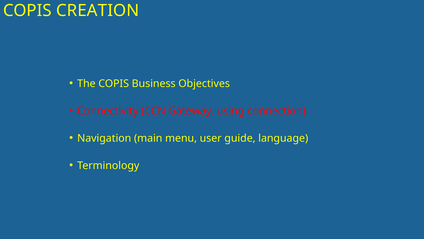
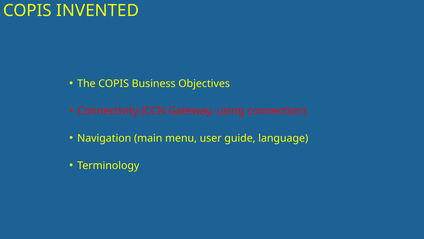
CREATION: CREATION -> INVENTED
